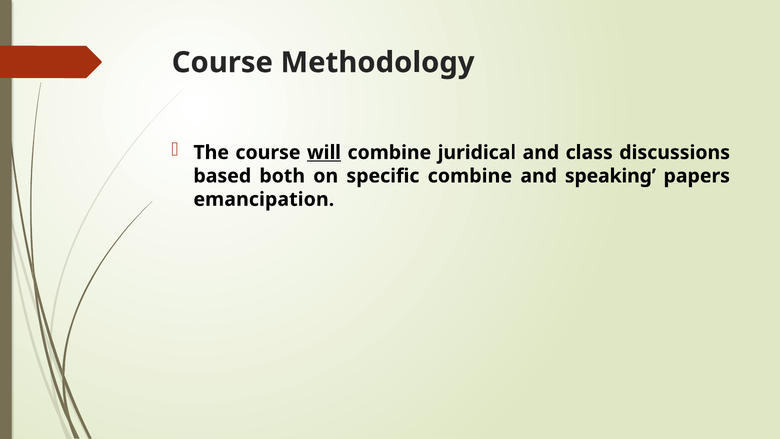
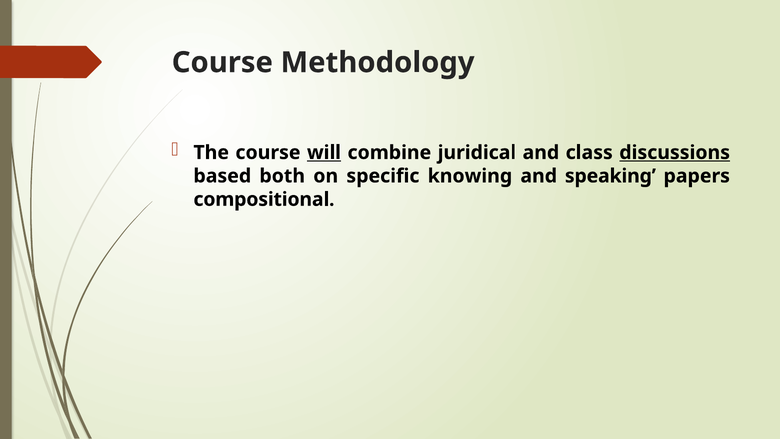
discussions underline: none -> present
specific combine: combine -> knowing
emancipation: emancipation -> compositional
